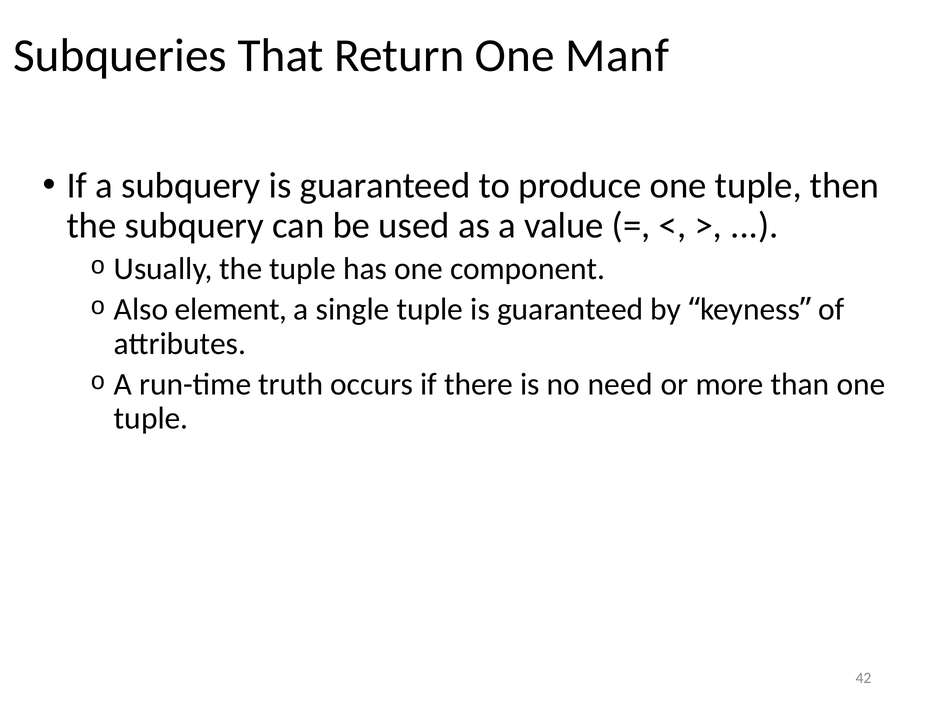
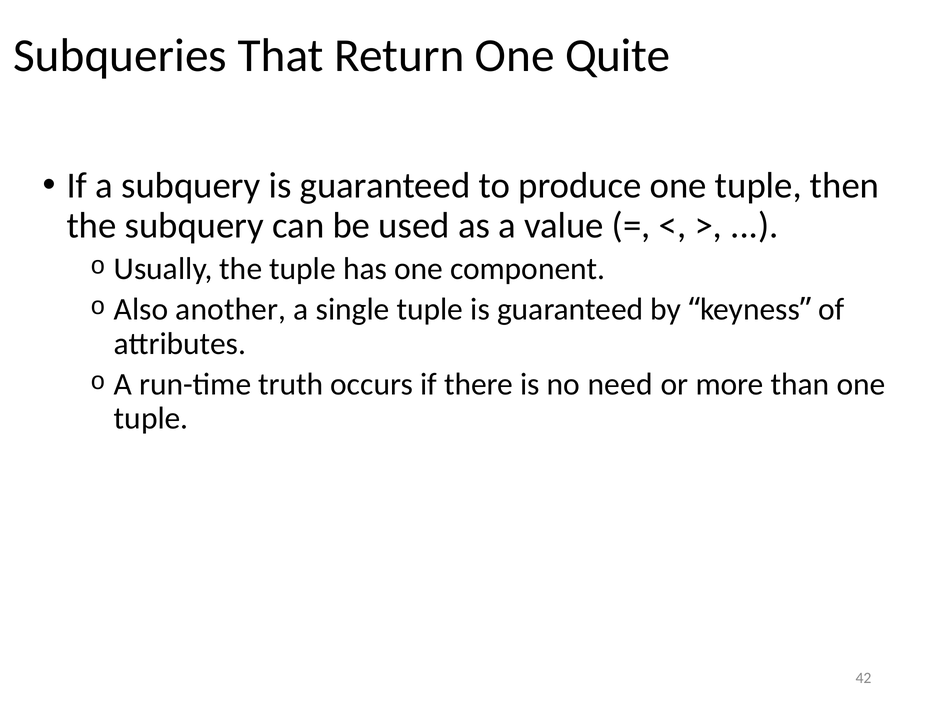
Manf: Manf -> Quite
element: element -> another
